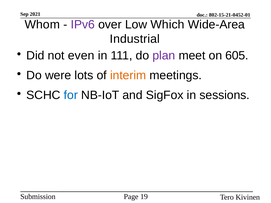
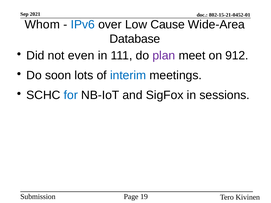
IPv6 colour: purple -> blue
Which: Which -> Cause
Industrial: Industrial -> Database
605: 605 -> 912
were: were -> soon
interim colour: orange -> blue
